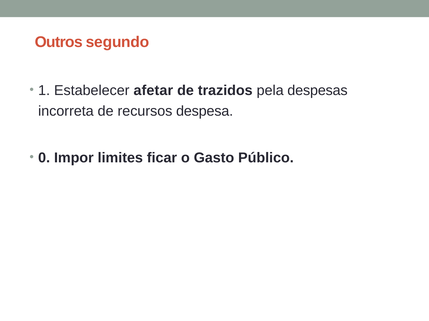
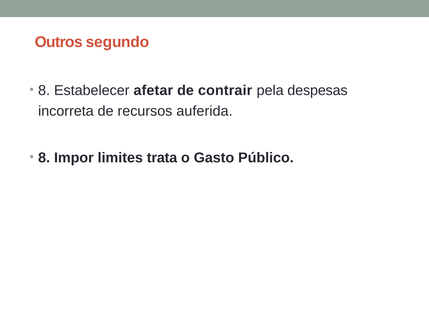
1 at (44, 91): 1 -> 8
trazidos: trazidos -> contrair
despesa: despesa -> auferida
0 at (44, 158): 0 -> 8
ficar: ficar -> trata
